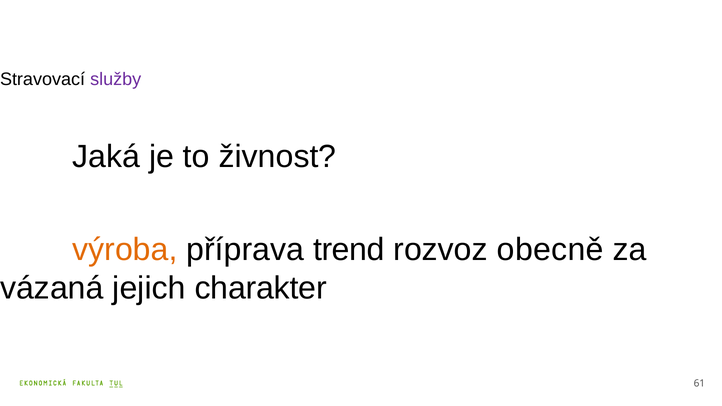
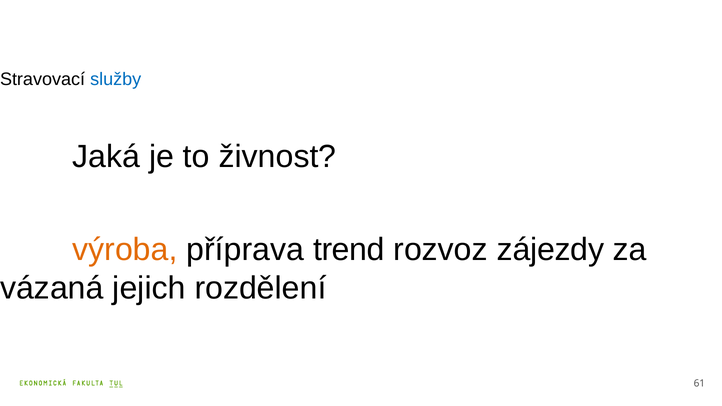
služby colour: purple -> blue
obecně: obecně -> zájezdy
charakter: charakter -> rozdělení
